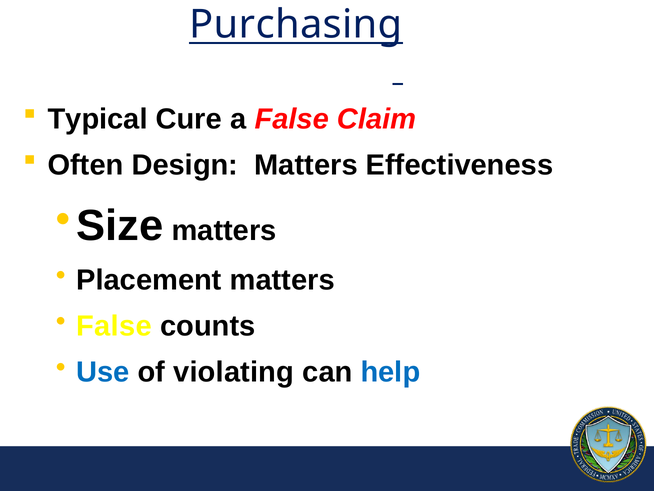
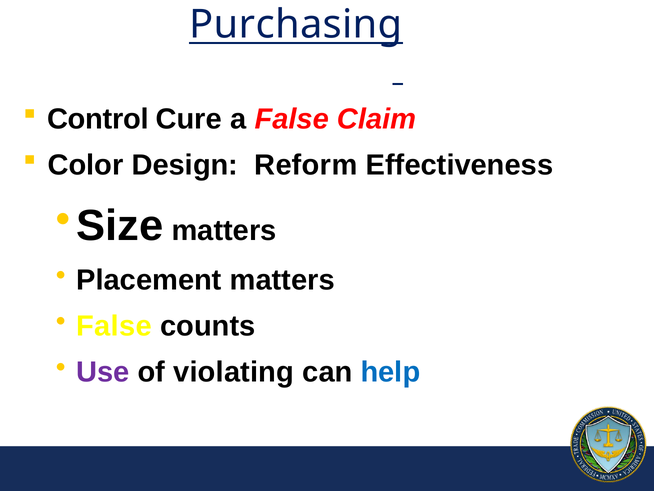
Typical: Typical -> Control
Often: Often -> Color
Design Matters: Matters -> Reform
Use colour: blue -> purple
